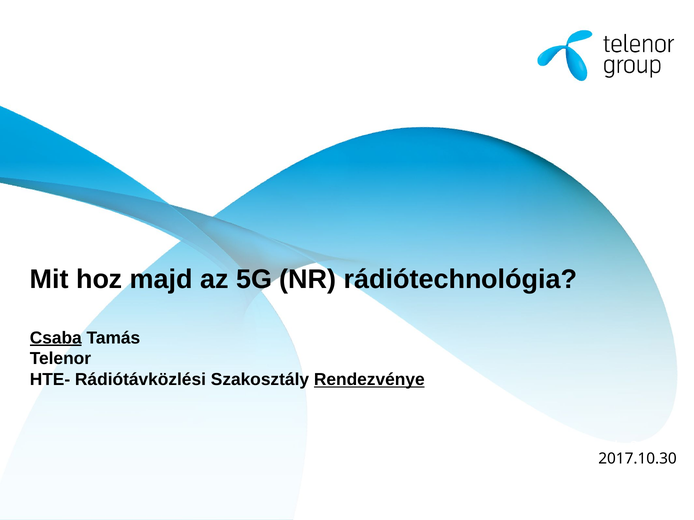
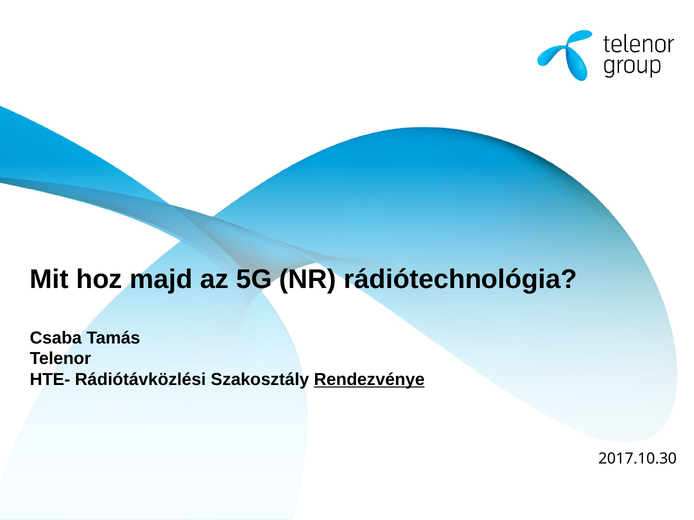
Csaba underline: present -> none
